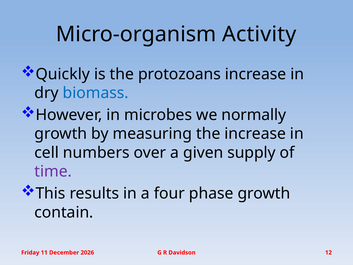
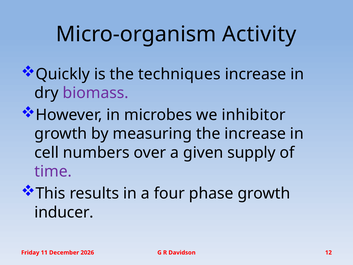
protozoans: protozoans -> techniques
biomass colour: blue -> purple
normally: normally -> inhibitor
contain: contain -> inducer
